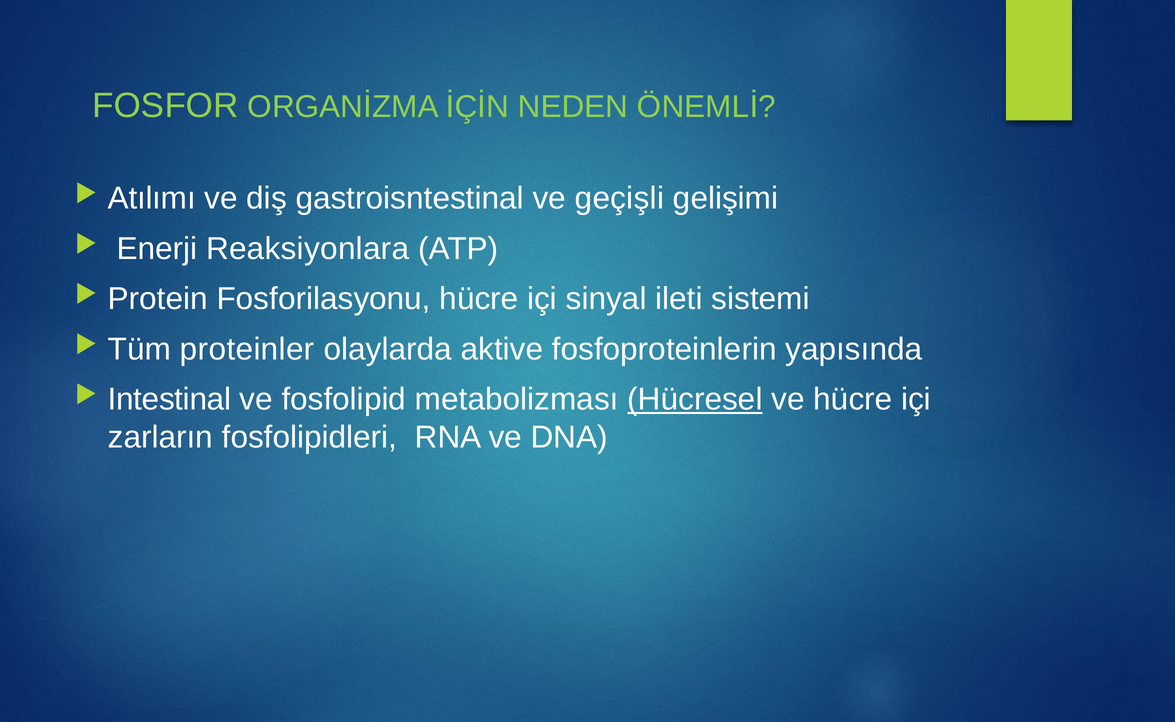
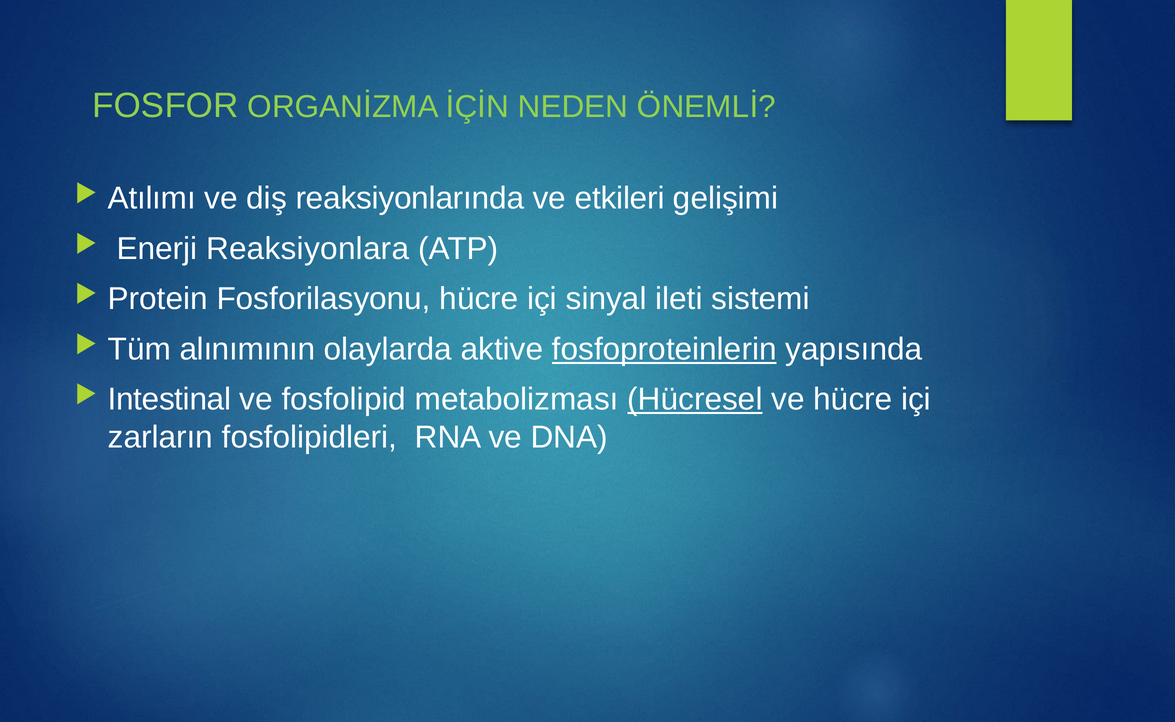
gastroisntestinal: gastroisntestinal -> reaksiyonlarında
geçişli: geçişli -> etkileri
proteinler: proteinler -> alınımının
fosfoproteinlerin underline: none -> present
